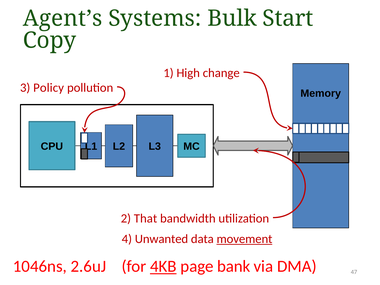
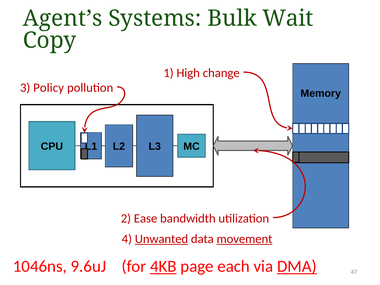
Start: Start -> Wait
That: That -> Ease
Unwanted underline: none -> present
2.6uJ: 2.6uJ -> 9.6uJ
bank: bank -> each
DMA underline: none -> present
